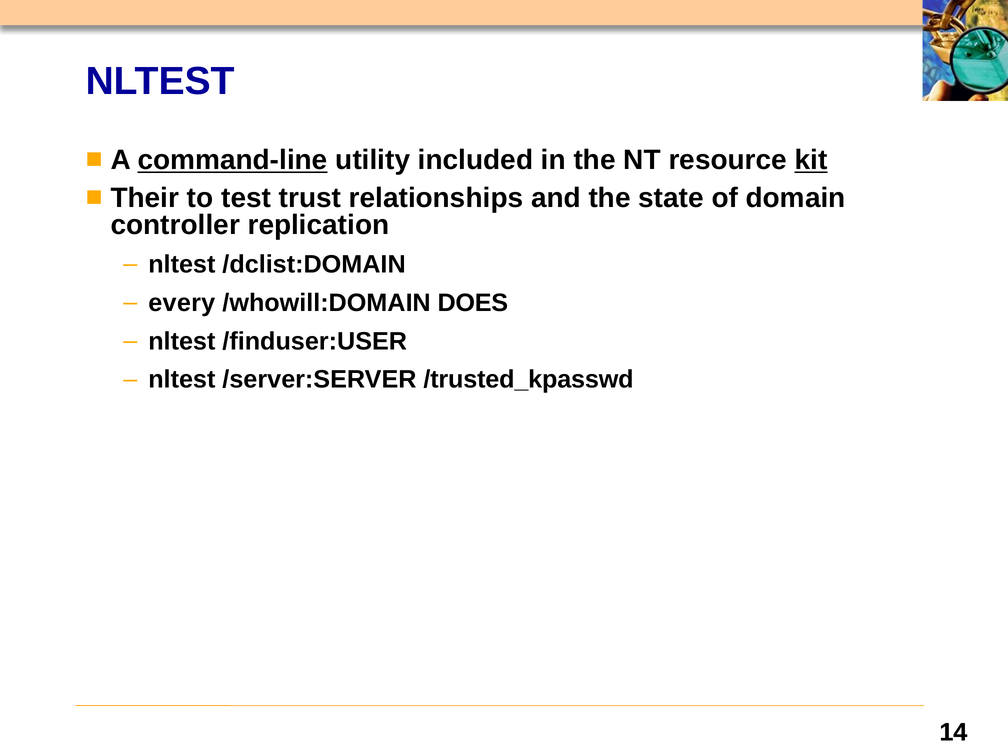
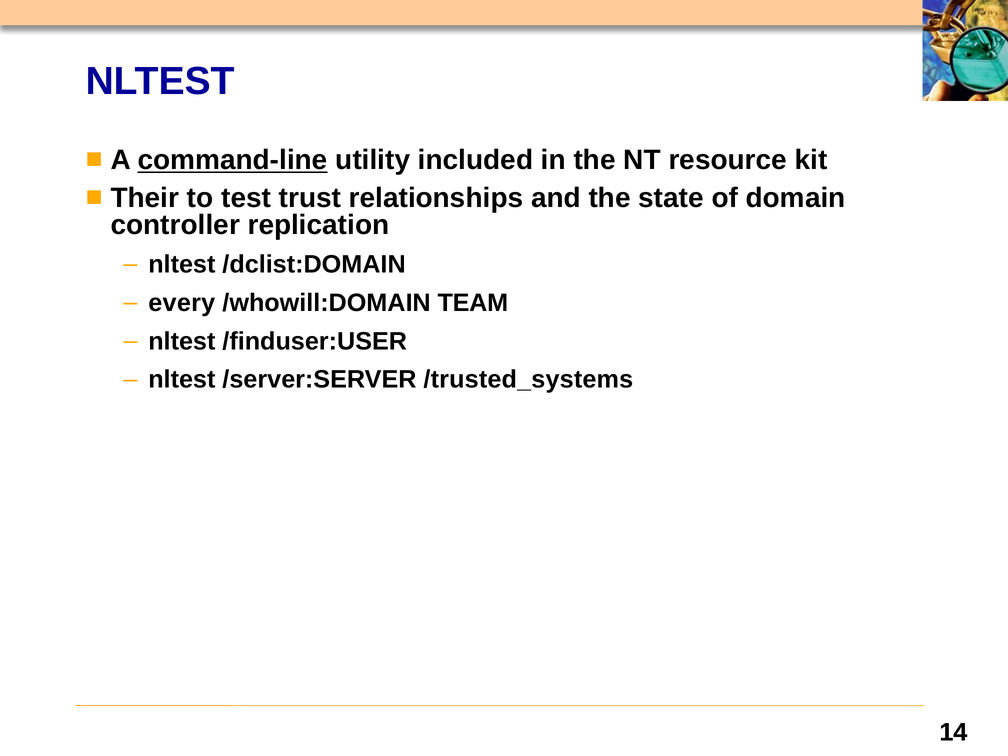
kit underline: present -> none
DOES: DOES -> TEAM
/trusted_kpasswd: /trusted_kpasswd -> /trusted_systems
